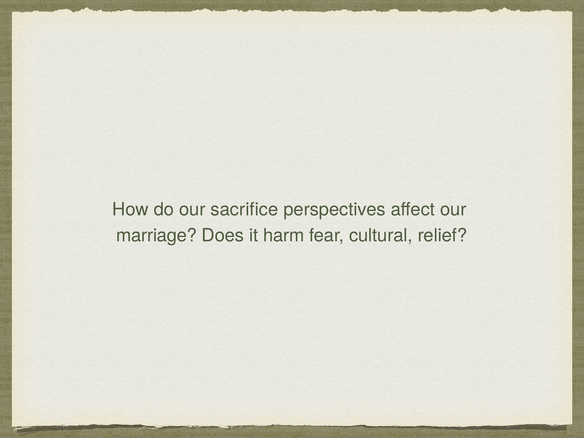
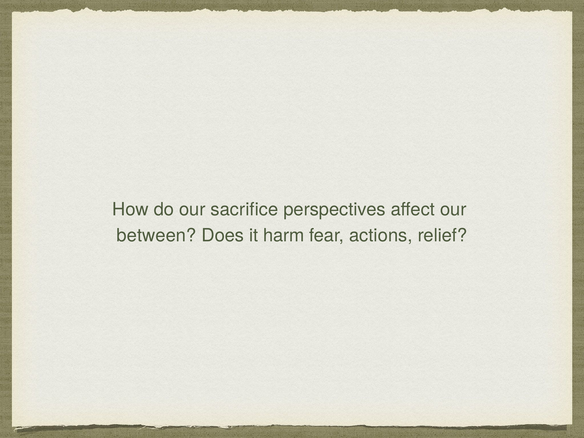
marriage: marriage -> between
cultural: cultural -> actions
